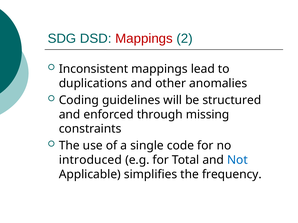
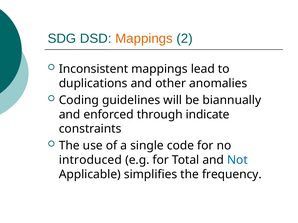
Mappings at (144, 39) colour: red -> orange
structured: structured -> biannually
missing: missing -> indicate
